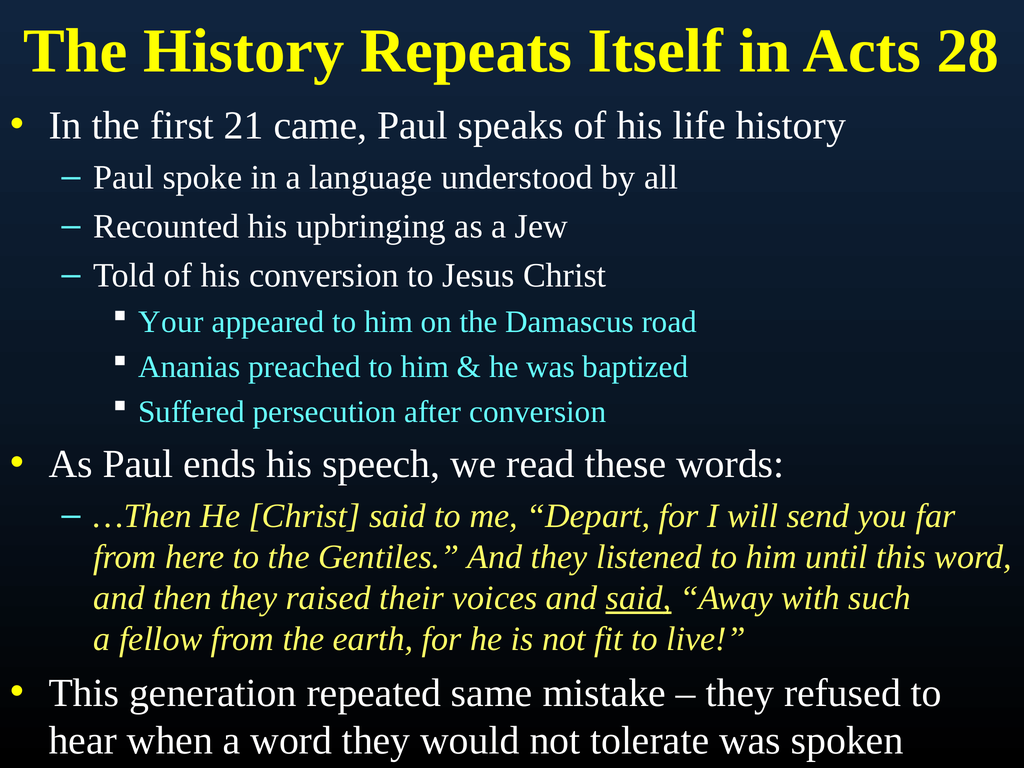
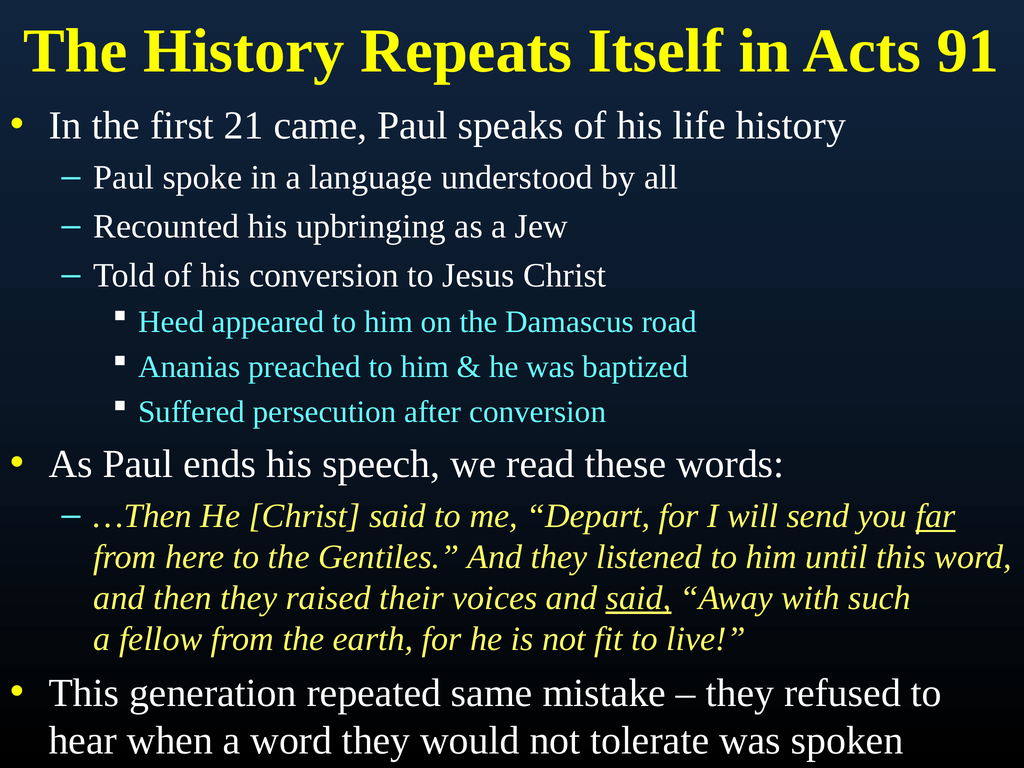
28: 28 -> 91
Your: Your -> Heed
far underline: none -> present
